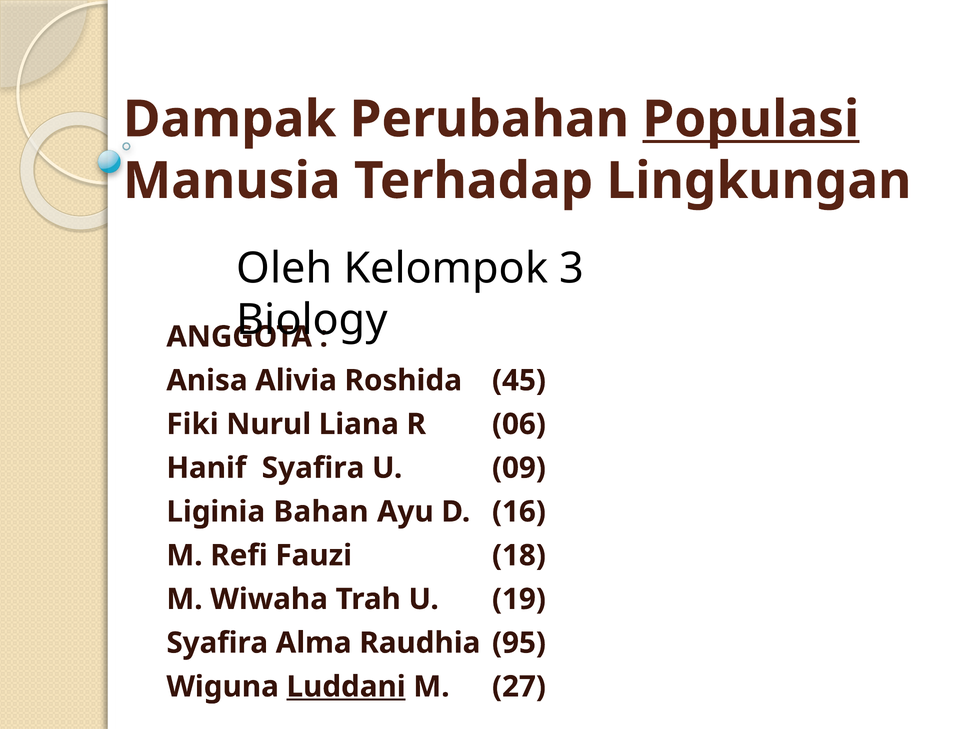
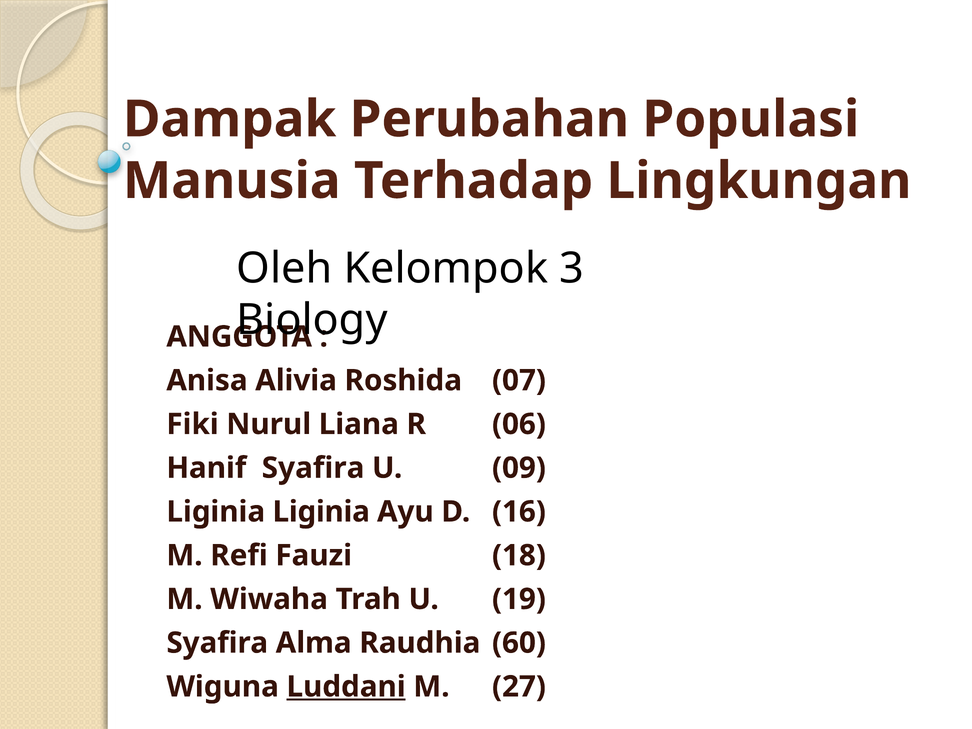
Populasi underline: present -> none
45: 45 -> 07
Liginia Bahan: Bahan -> Liginia
95: 95 -> 60
